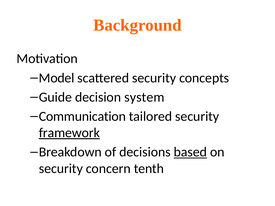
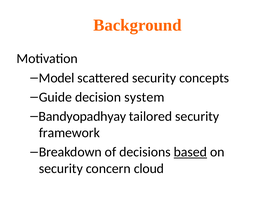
Communication: Communication -> Bandyopadhyay
framework underline: present -> none
tenth: tenth -> cloud
